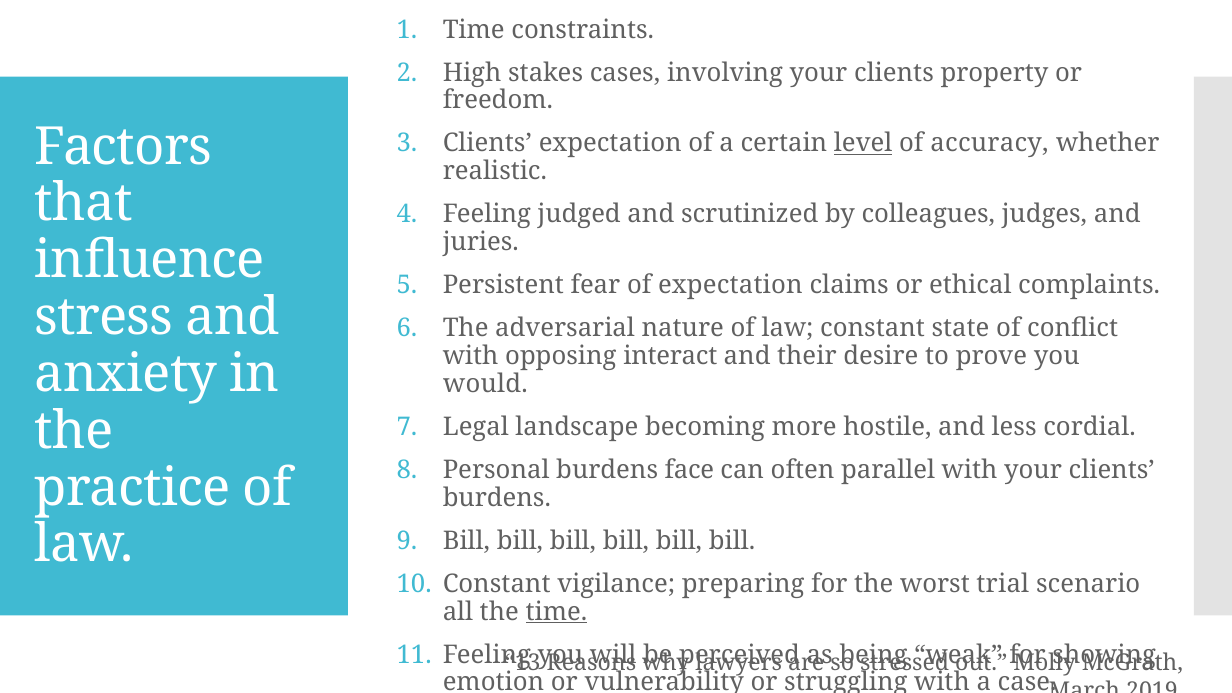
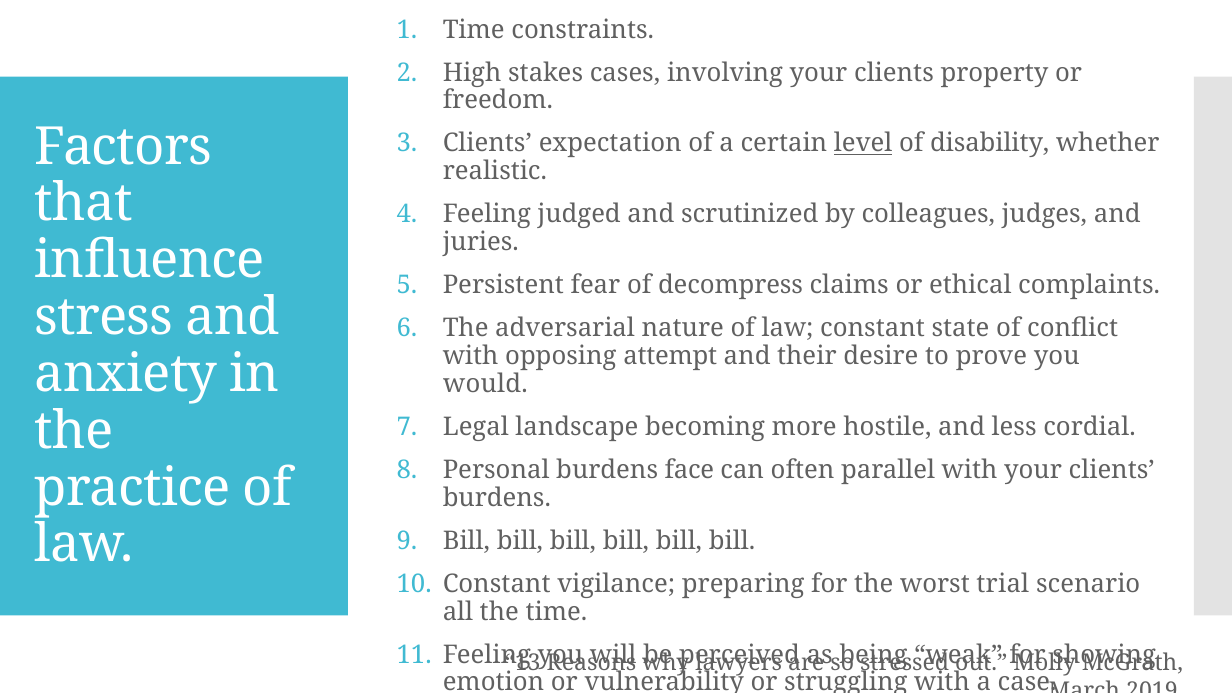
accuracy: accuracy -> disability
of expectation: expectation -> decompress
interact: interact -> attempt
time at (556, 612) underline: present -> none
